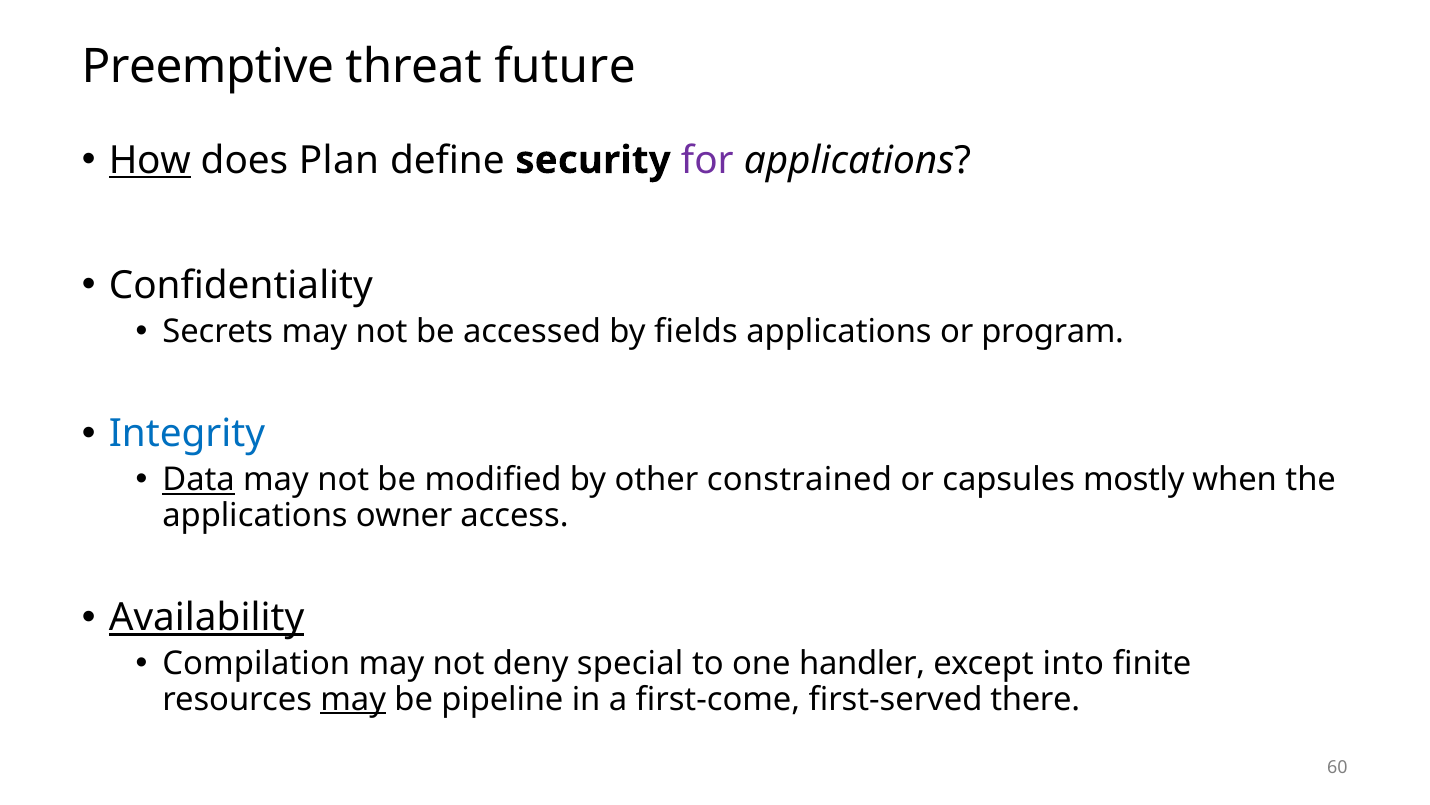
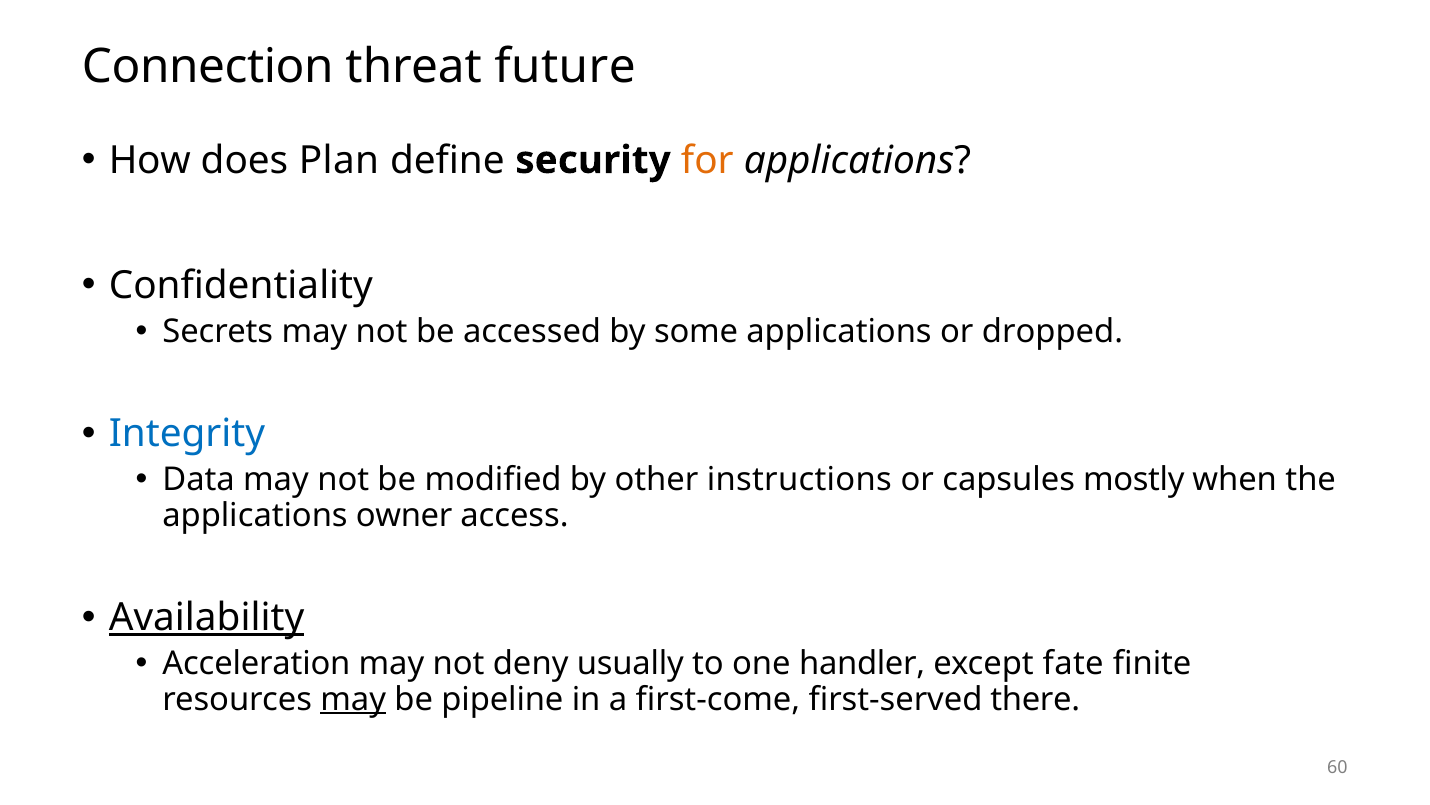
Preemptive: Preemptive -> Connection
How underline: present -> none
for colour: purple -> orange
fields: fields -> some
program: program -> dropped
Data underline: present -> none
constrained: constrained -> instructions
Compilation: Compilation -> Acceleration
special: special -> usually
into: into -> fate
